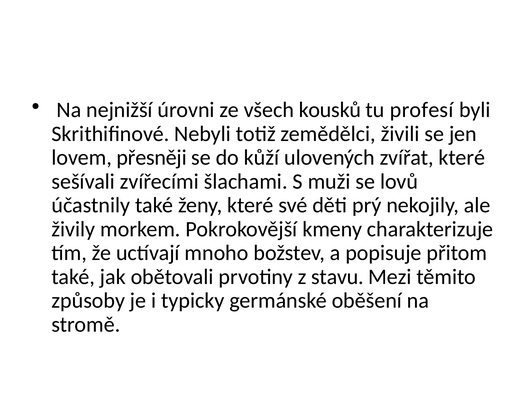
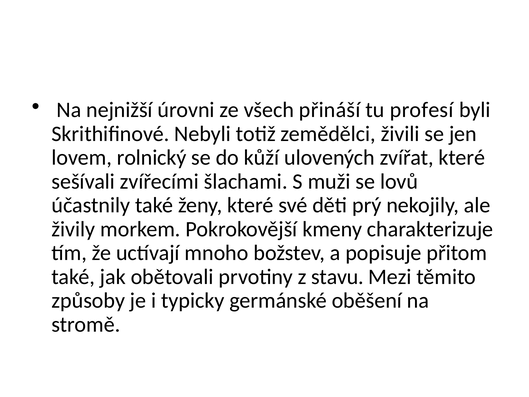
kousků: kousků -> přináší
přesněji: přesněji -> rolnický
